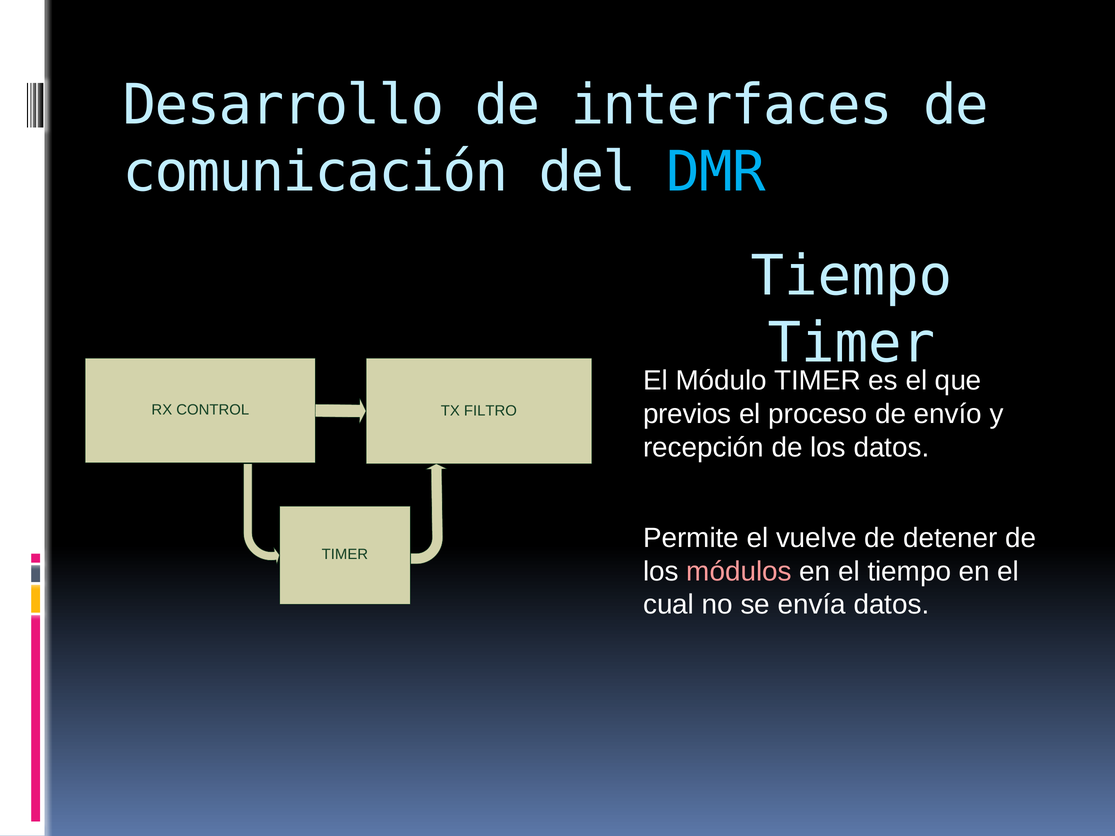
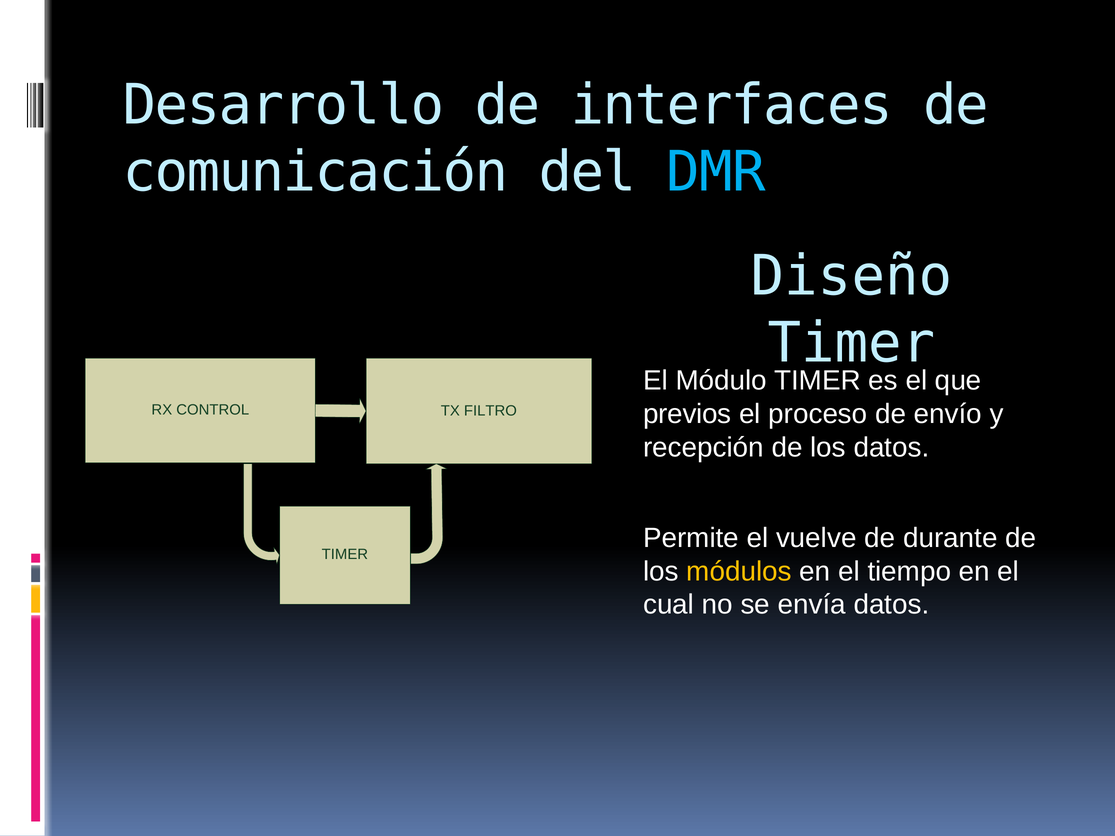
Tiempo at (852, 276): Tiempo -> Diseño
detener: detener -> durante
módulos colour: pink -> yellow
